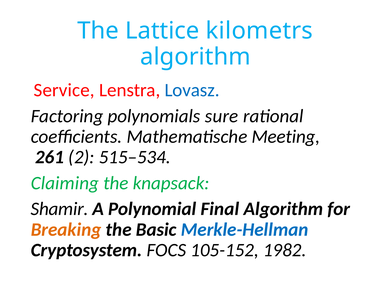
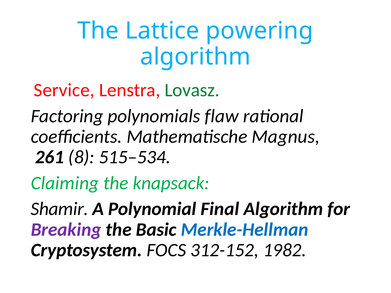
kilometrs: kilometrs -> powering
Lovasz colour: blue -> green
sure: sure -> flaw
Meeting: Meeting -> Magnus
2: 2 -> 8
Breaking colour: orange -> purple
105-152: 105-152 -> 312-152
